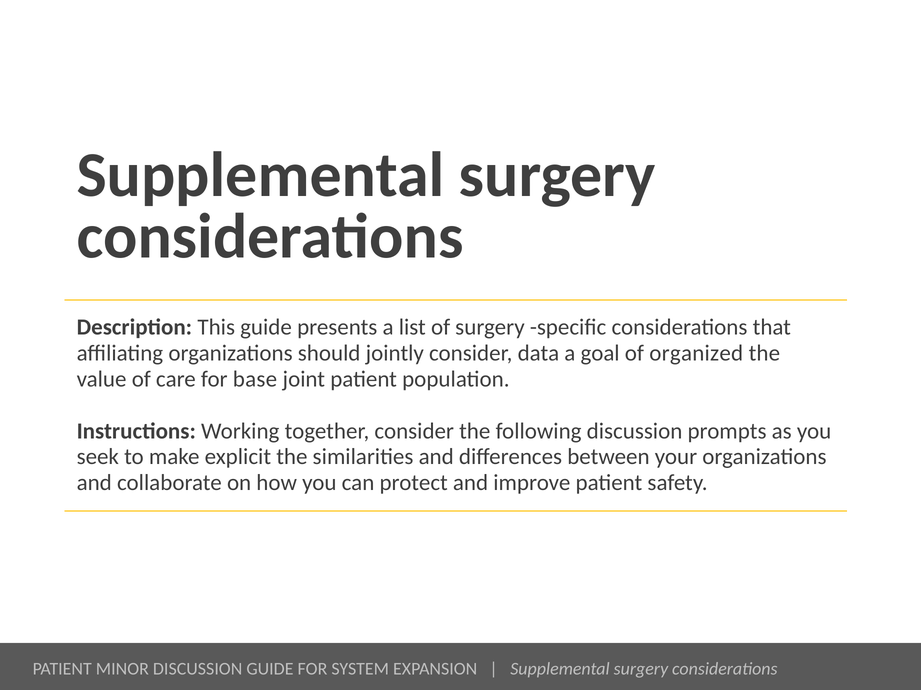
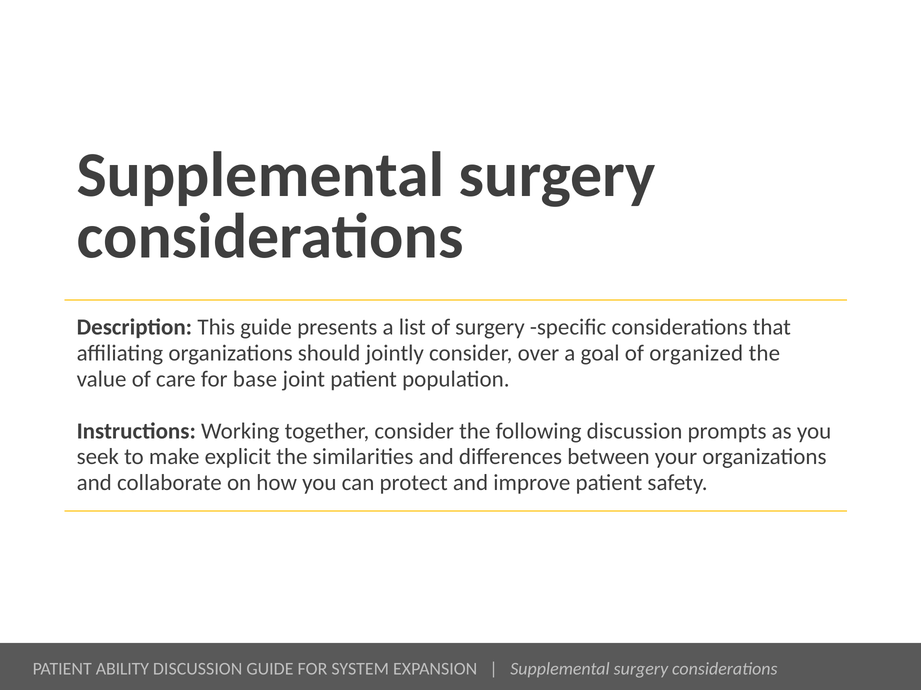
data: data -> over
MINOR: MINOR -> ABILITY
